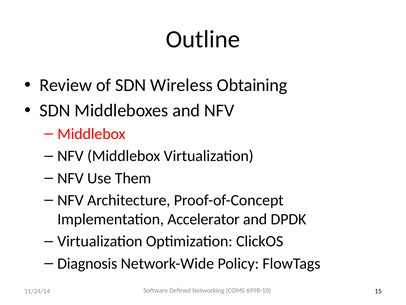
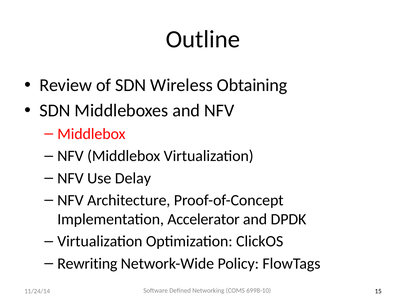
Them: Them -> Delay
Diagnosis: Diagnosis -> Rewriting
